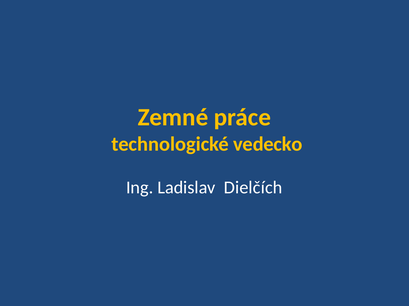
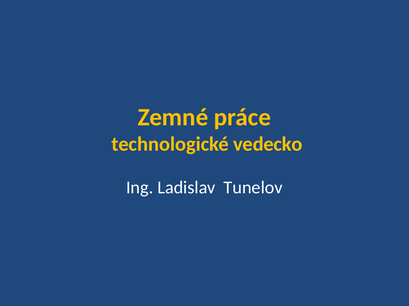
Dielčích: Dielčích -> Tunelov
